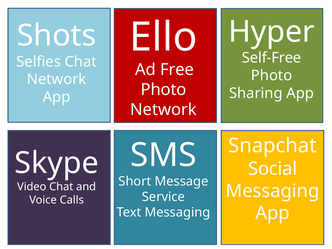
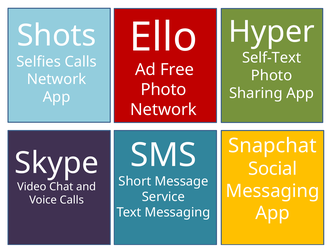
Self-Free: Self-Free -> Self-Text
Selfies Chat: Chat -> Calls
